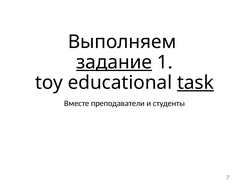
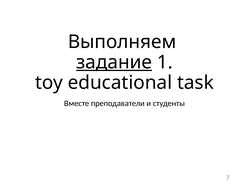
task underline: present -> none
